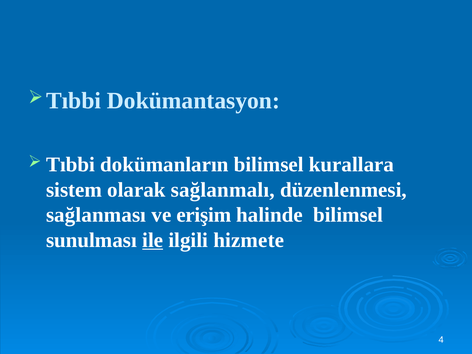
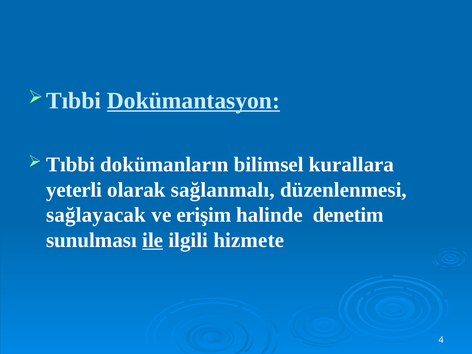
Dokümantasyon underline: none -> present
sistem: sistem -> yeterli
sağlanması: sağlanması -> sağlayacak
halinde bilimsel: bilimsel -> denetim
